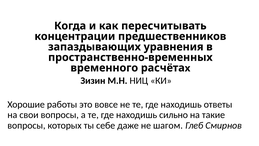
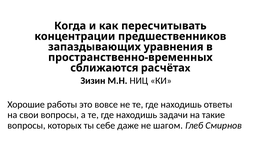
временного: временного -> сближаются
сильно: сильно -> задачи
